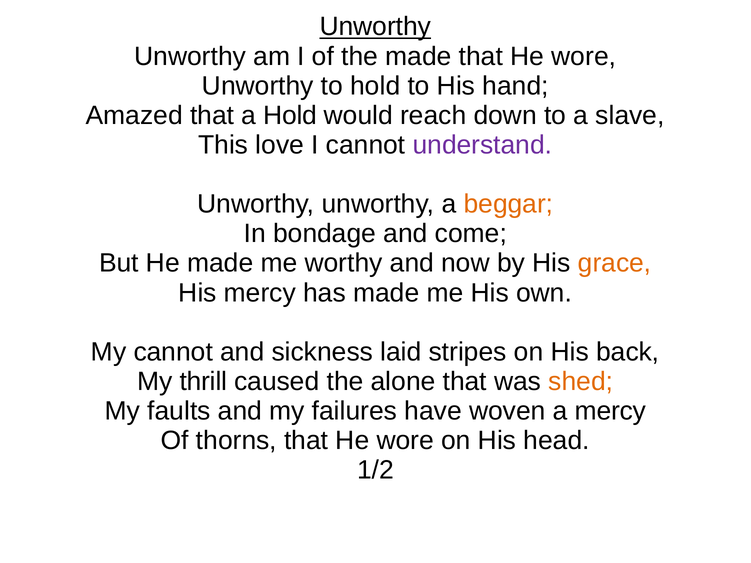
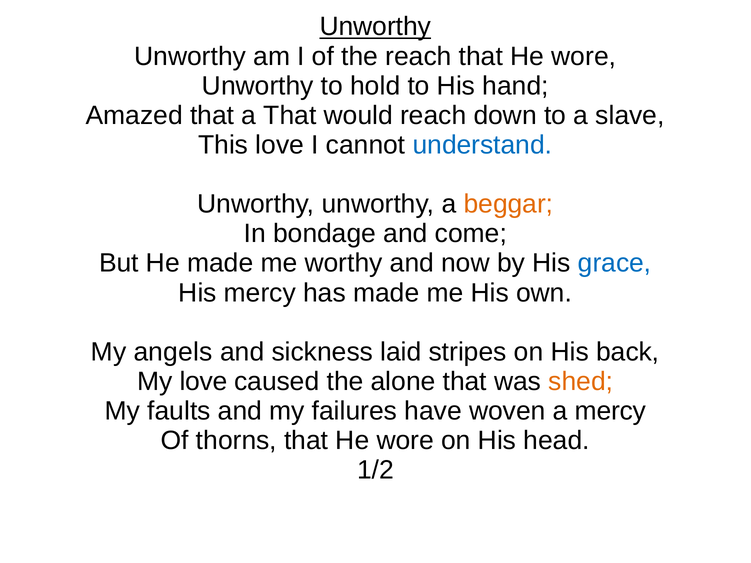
the made: made -> reach
a Hold: Hold -> That
understand colour: purple -> blue
grace colour: orange -> blue
My cannot: cannot -> angels
My thrill: thrill -> love
